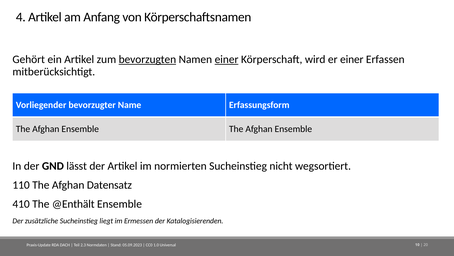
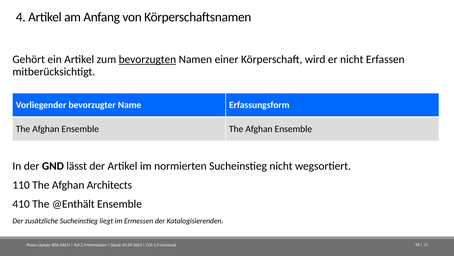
einer at (227, 59) underline: present -> none
er einer: einer -> nicht
Datensatz: Datensatz -> Architects
